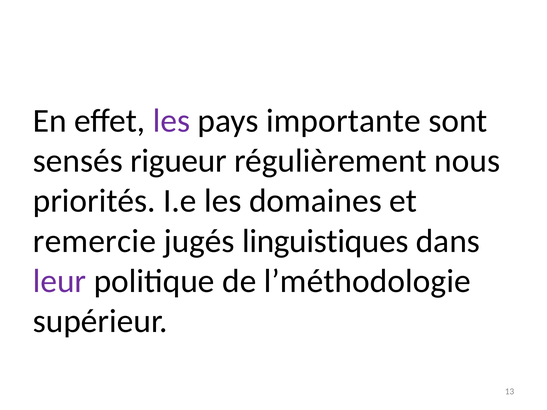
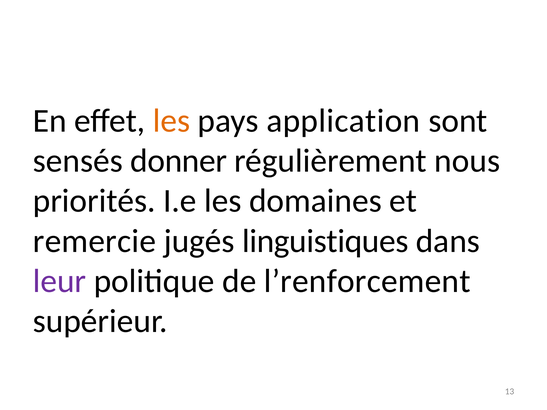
les at (171, 121) colour: purple -> orange
importante: importante -> application
rigueur: rigueur -> donner
l’méthodologie: l’méthodologie -> l’renforcement
